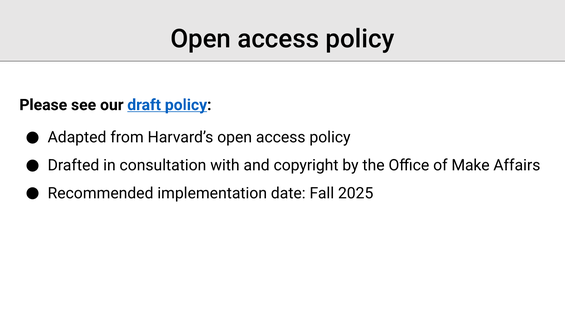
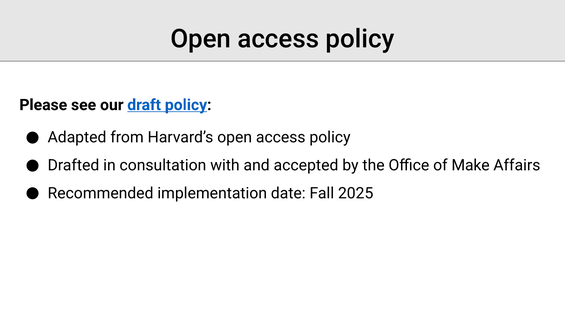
copyright: copyright -> accepted
